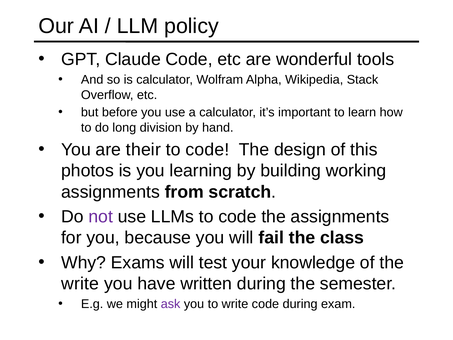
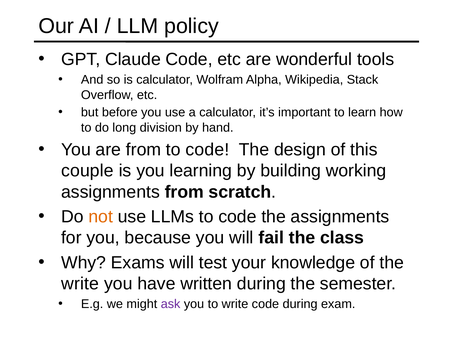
are their: their -> from
photos: photos -> couple
not colour: purple -> orange
